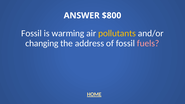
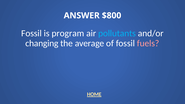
warming: warming -> program
pollutants colour: yellow -> light blue
address: address -> average
